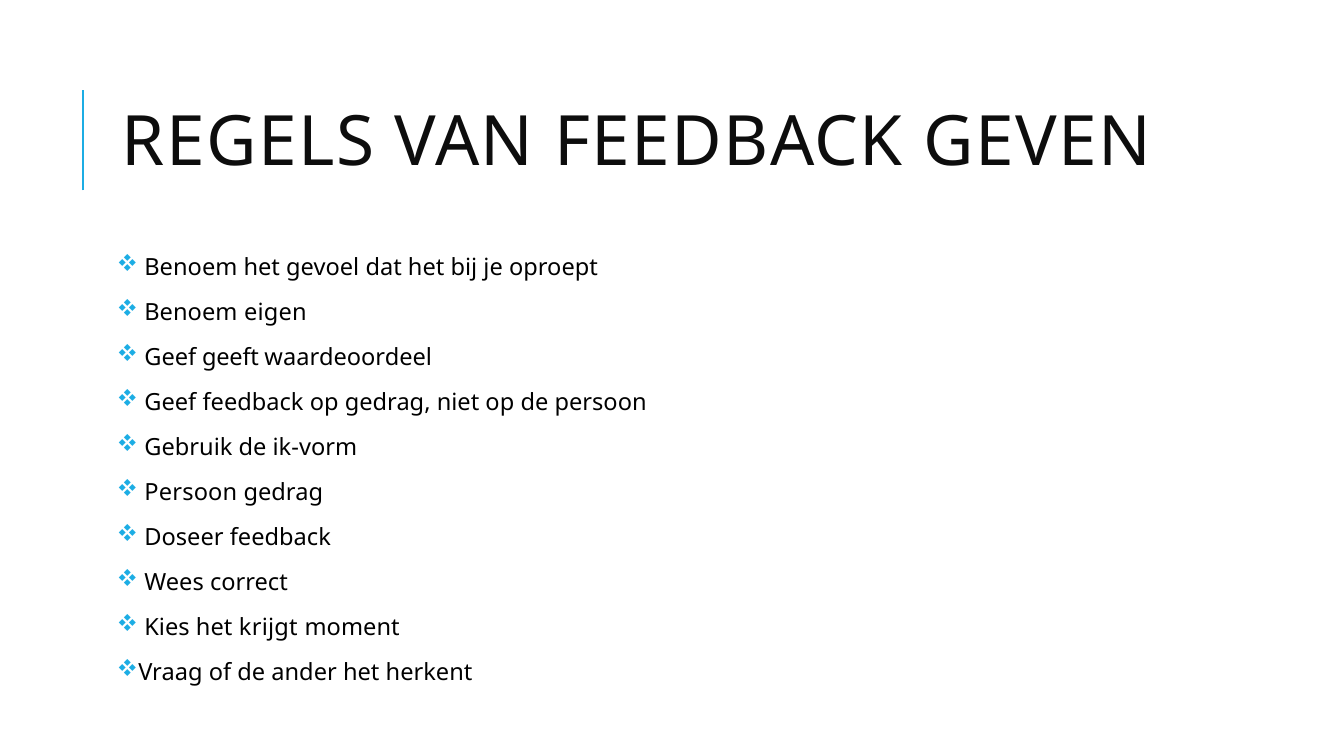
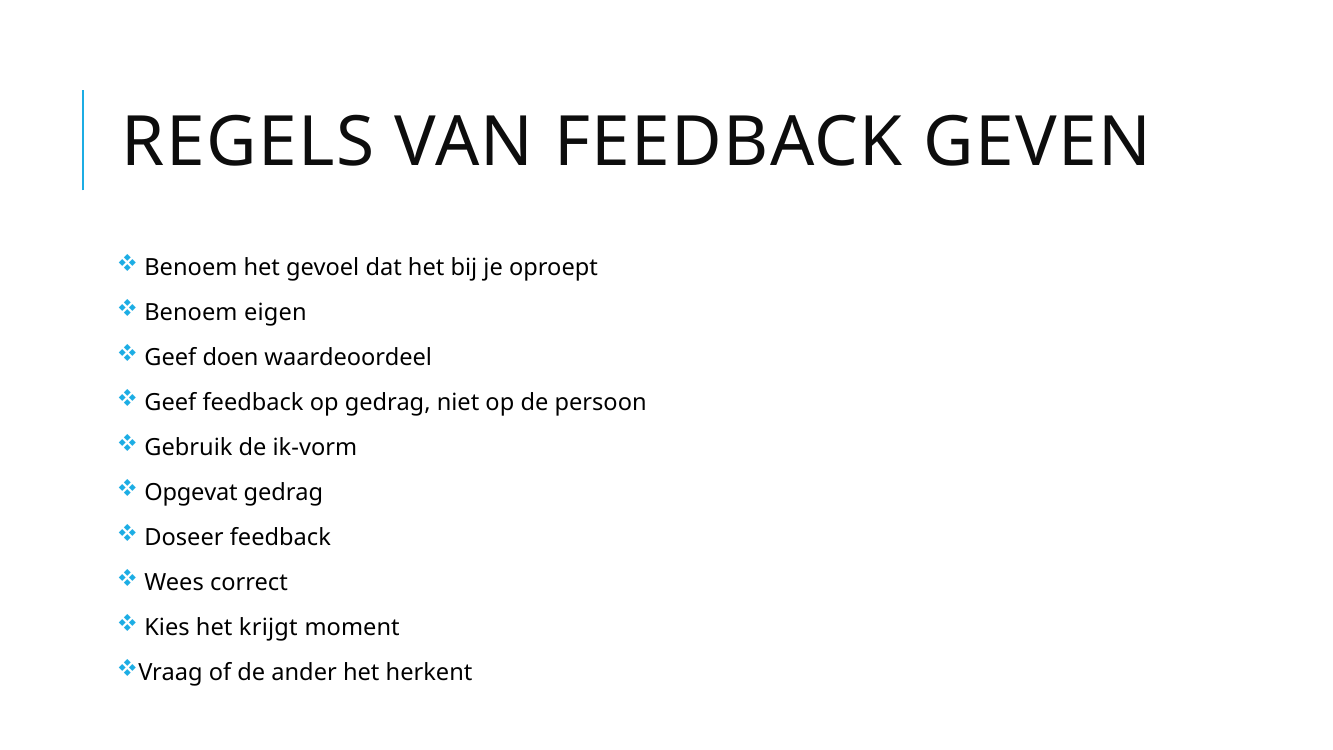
geeft: geeft -> doen
Persoon at (191, 492): Persoon -> Opgevat
